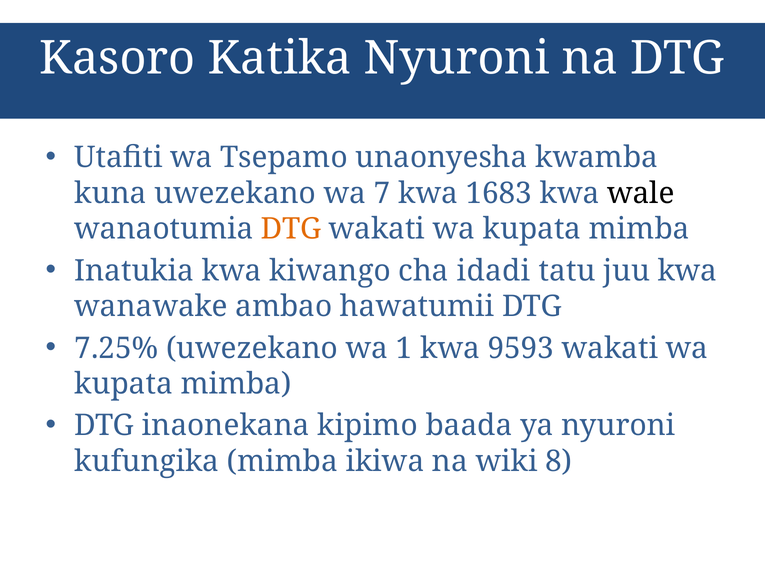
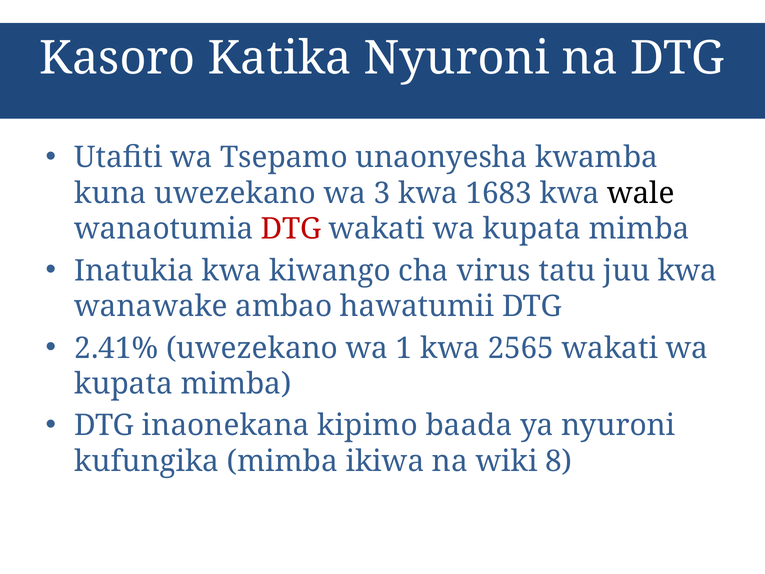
7: 7 -> 3
DTG at (291, 229) colour: orange -> red
idadi: idadi -> virus
7.25%: 7.25% -> 2.41%
9593: 9593 -> 2565
